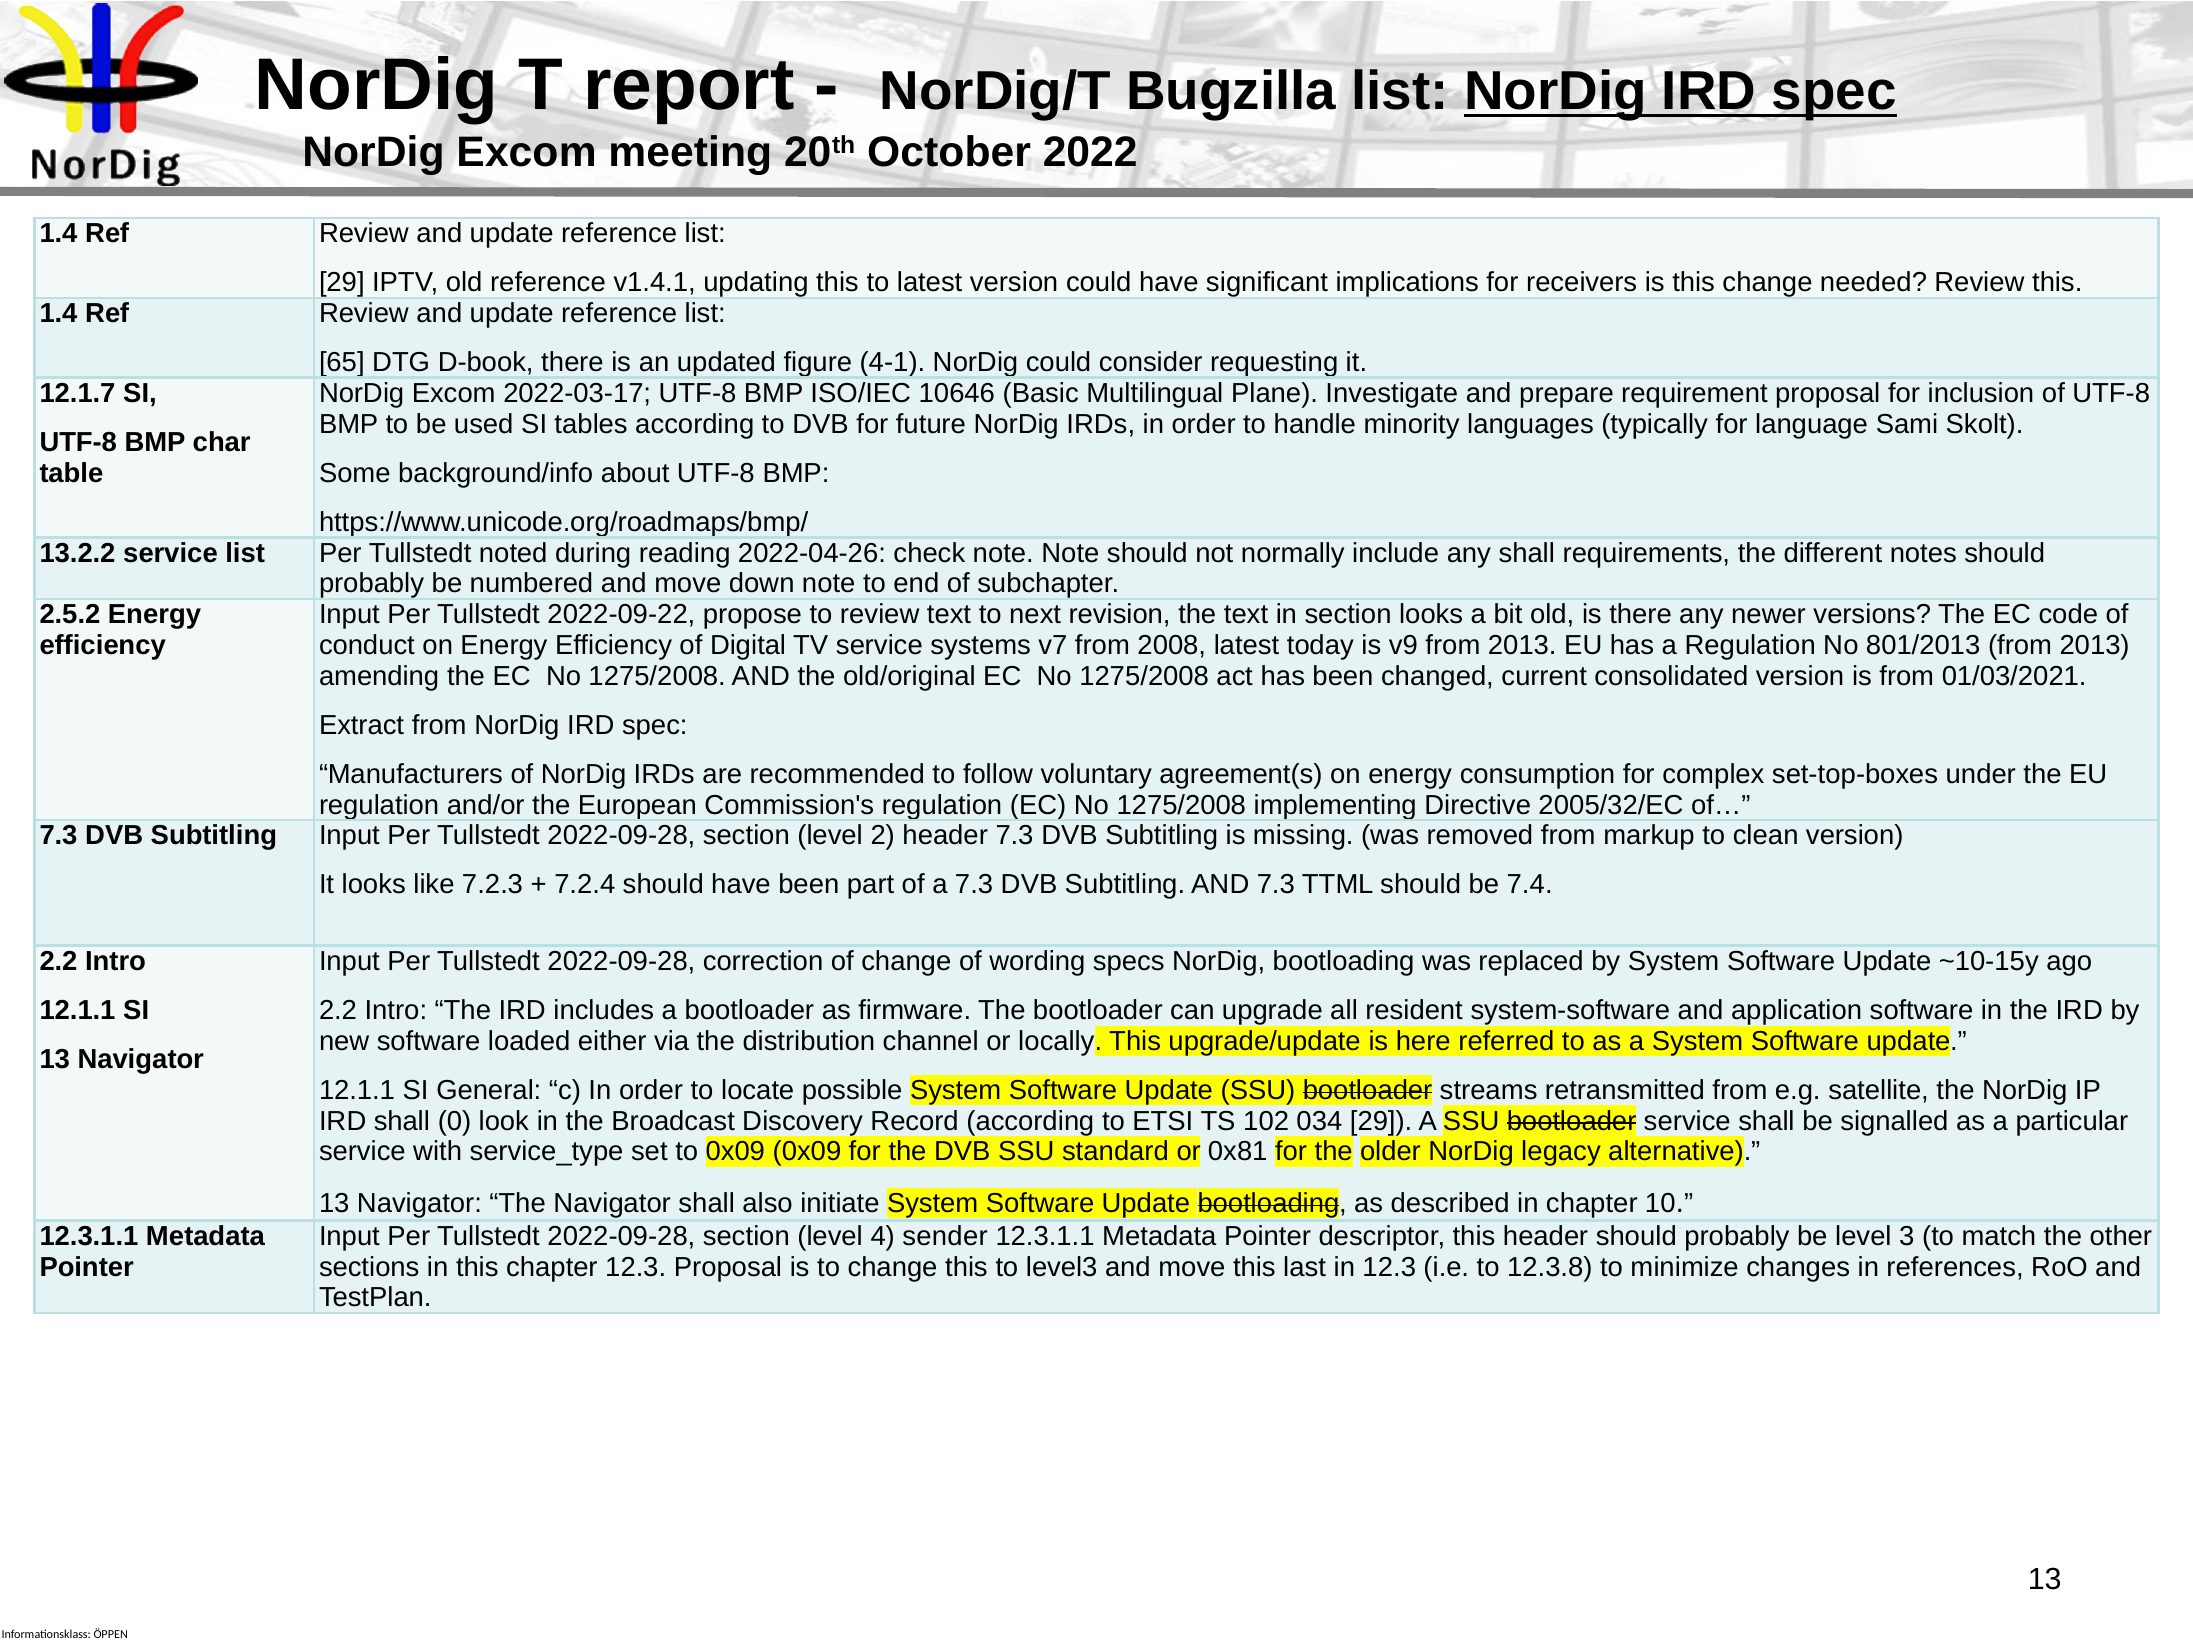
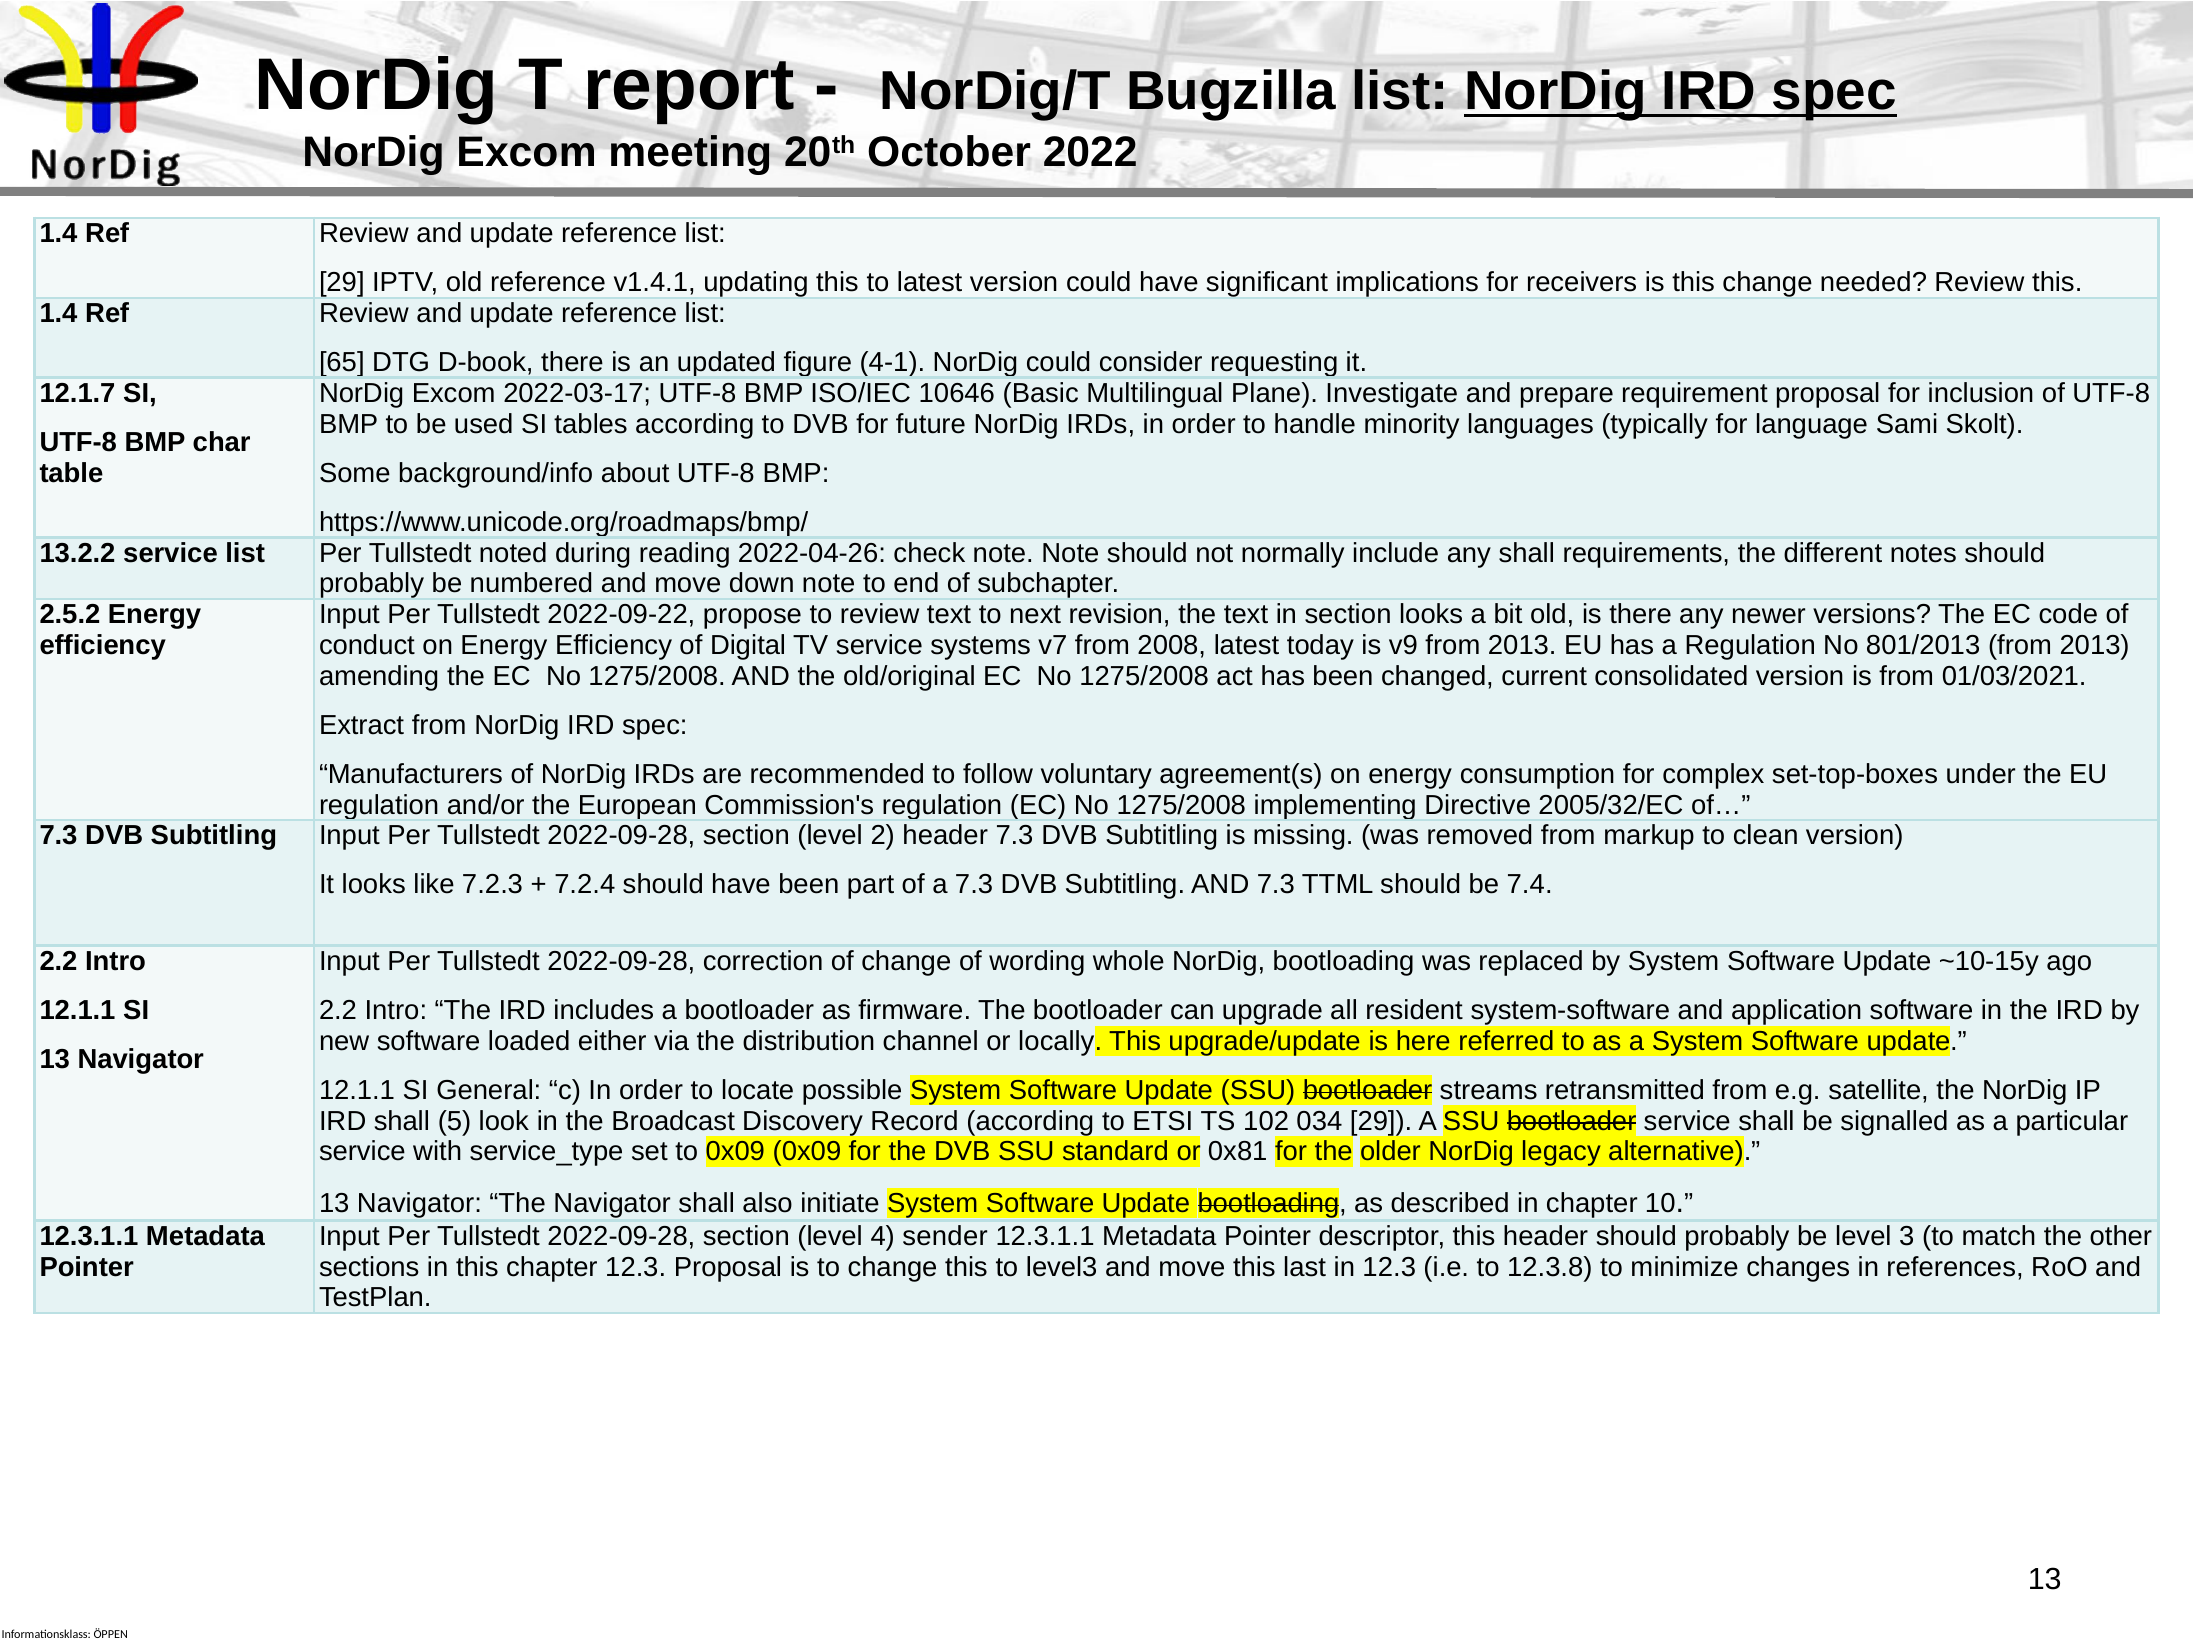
specs: specs -> whole
0: 0 -> 5
